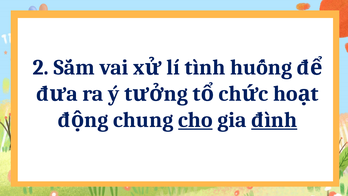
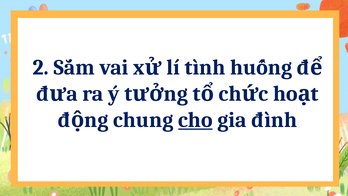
đình underline: present -> none
